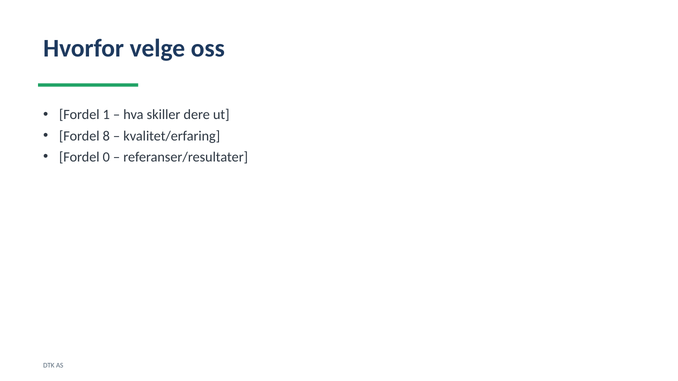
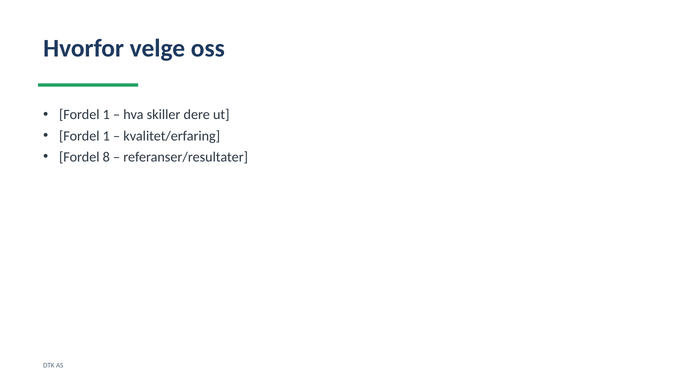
8 at (106, 136): 8 -> 1
0: 0 -> 8
